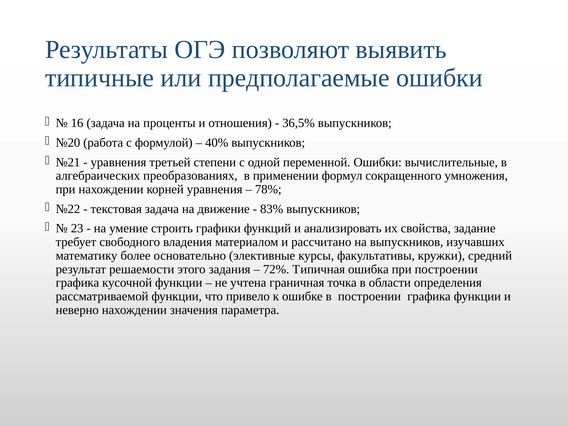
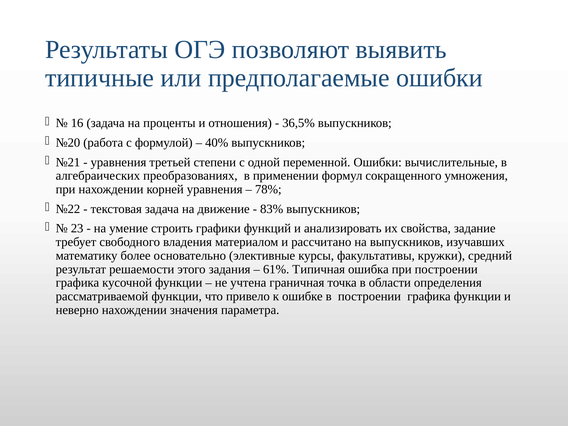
72%: 72% -> 61%
